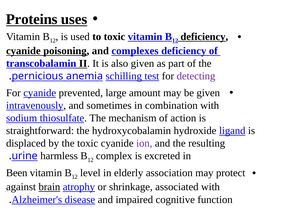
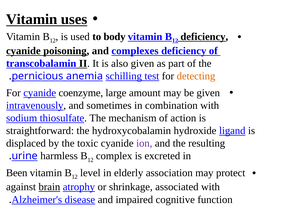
Proteins at (32, 19): Proteins -> Vitamin
to toxic: toxic -> body
detecting colour: purple -> orange
prevented: prevented -> coenzyme
